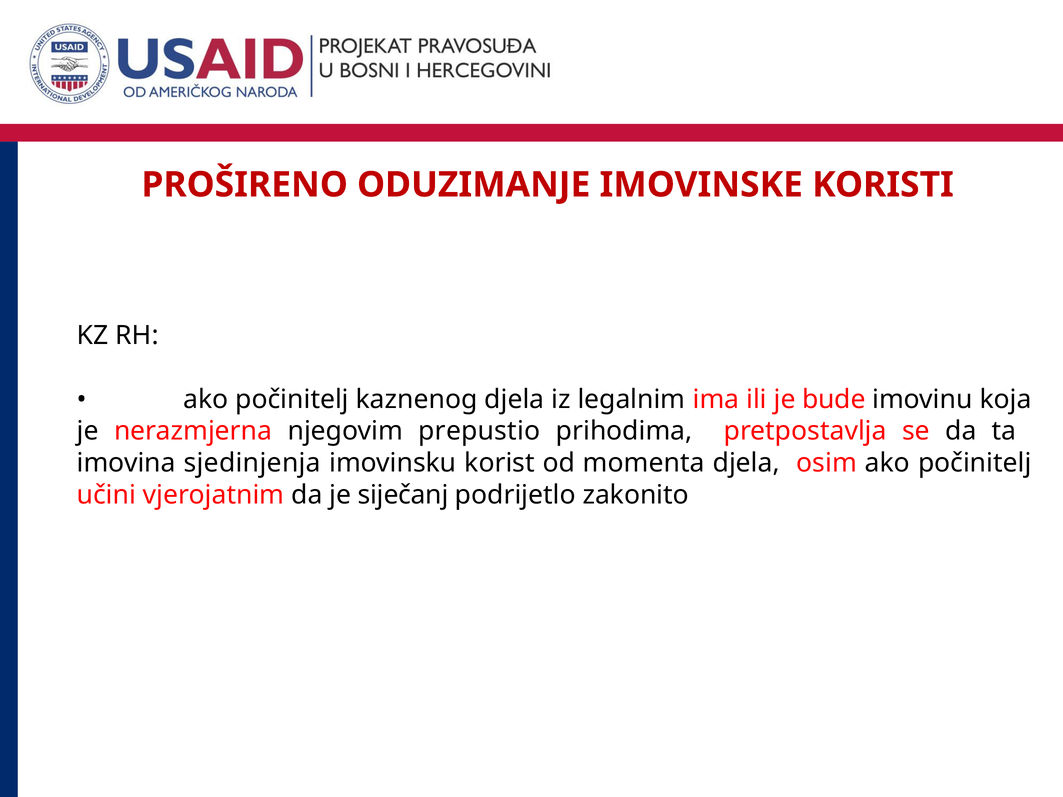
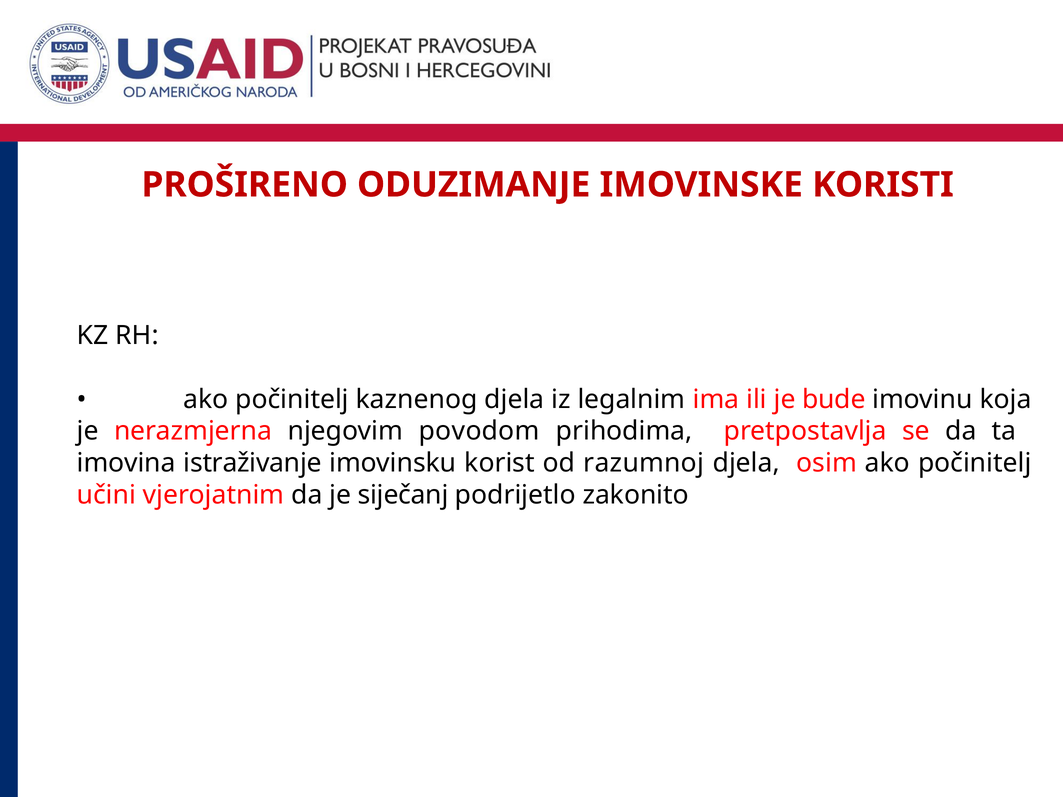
prepustio: prepustio -> povodom
sjedinjenja: sjedinjenja -> istraživanje
momenta: momenta -> razumnoj
